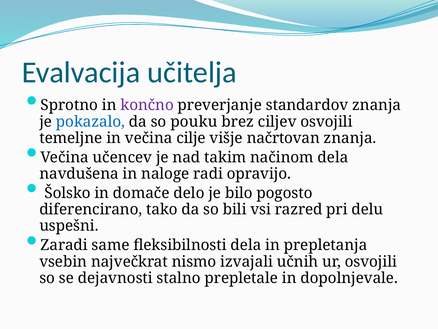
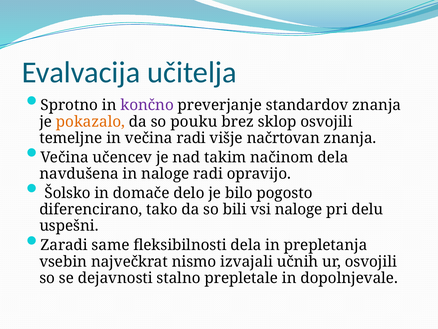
pokazalo colour: blue -> orange
ciljev: ciljev -> sklop
večina cilje: cilje -> radi
vsi razred: razred -> naloge
